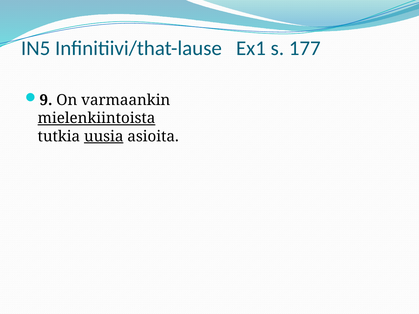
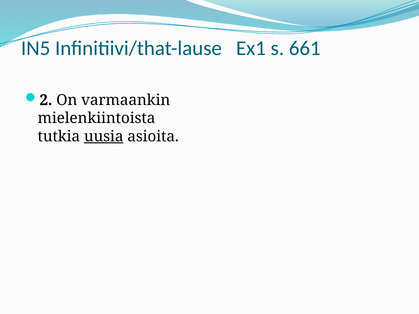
177: 177 -> 661
9: 9 -> 2
mielenkiintoista underline: present -> none
